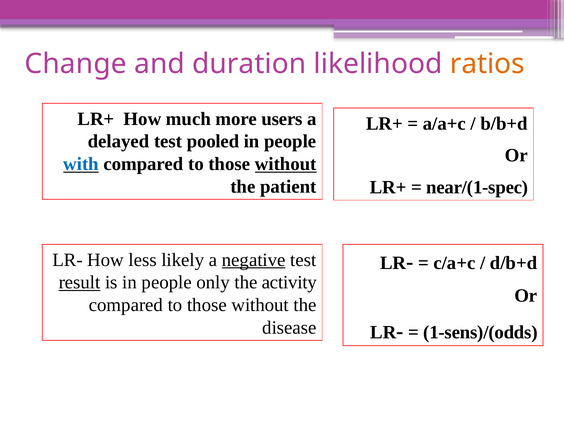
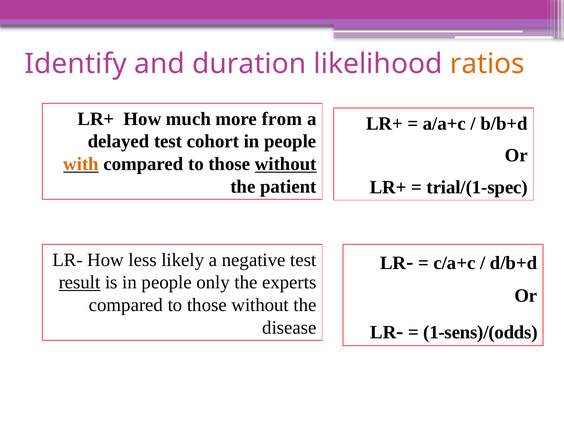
Change: Change -> Identify
users: users -> from
pooled: pooled -> cohort
with colour: blue -> orange
near/(1-spec: near/(1-spec -> trial/(1-spec
negative underline: present -> none
activity: activity -> experts
